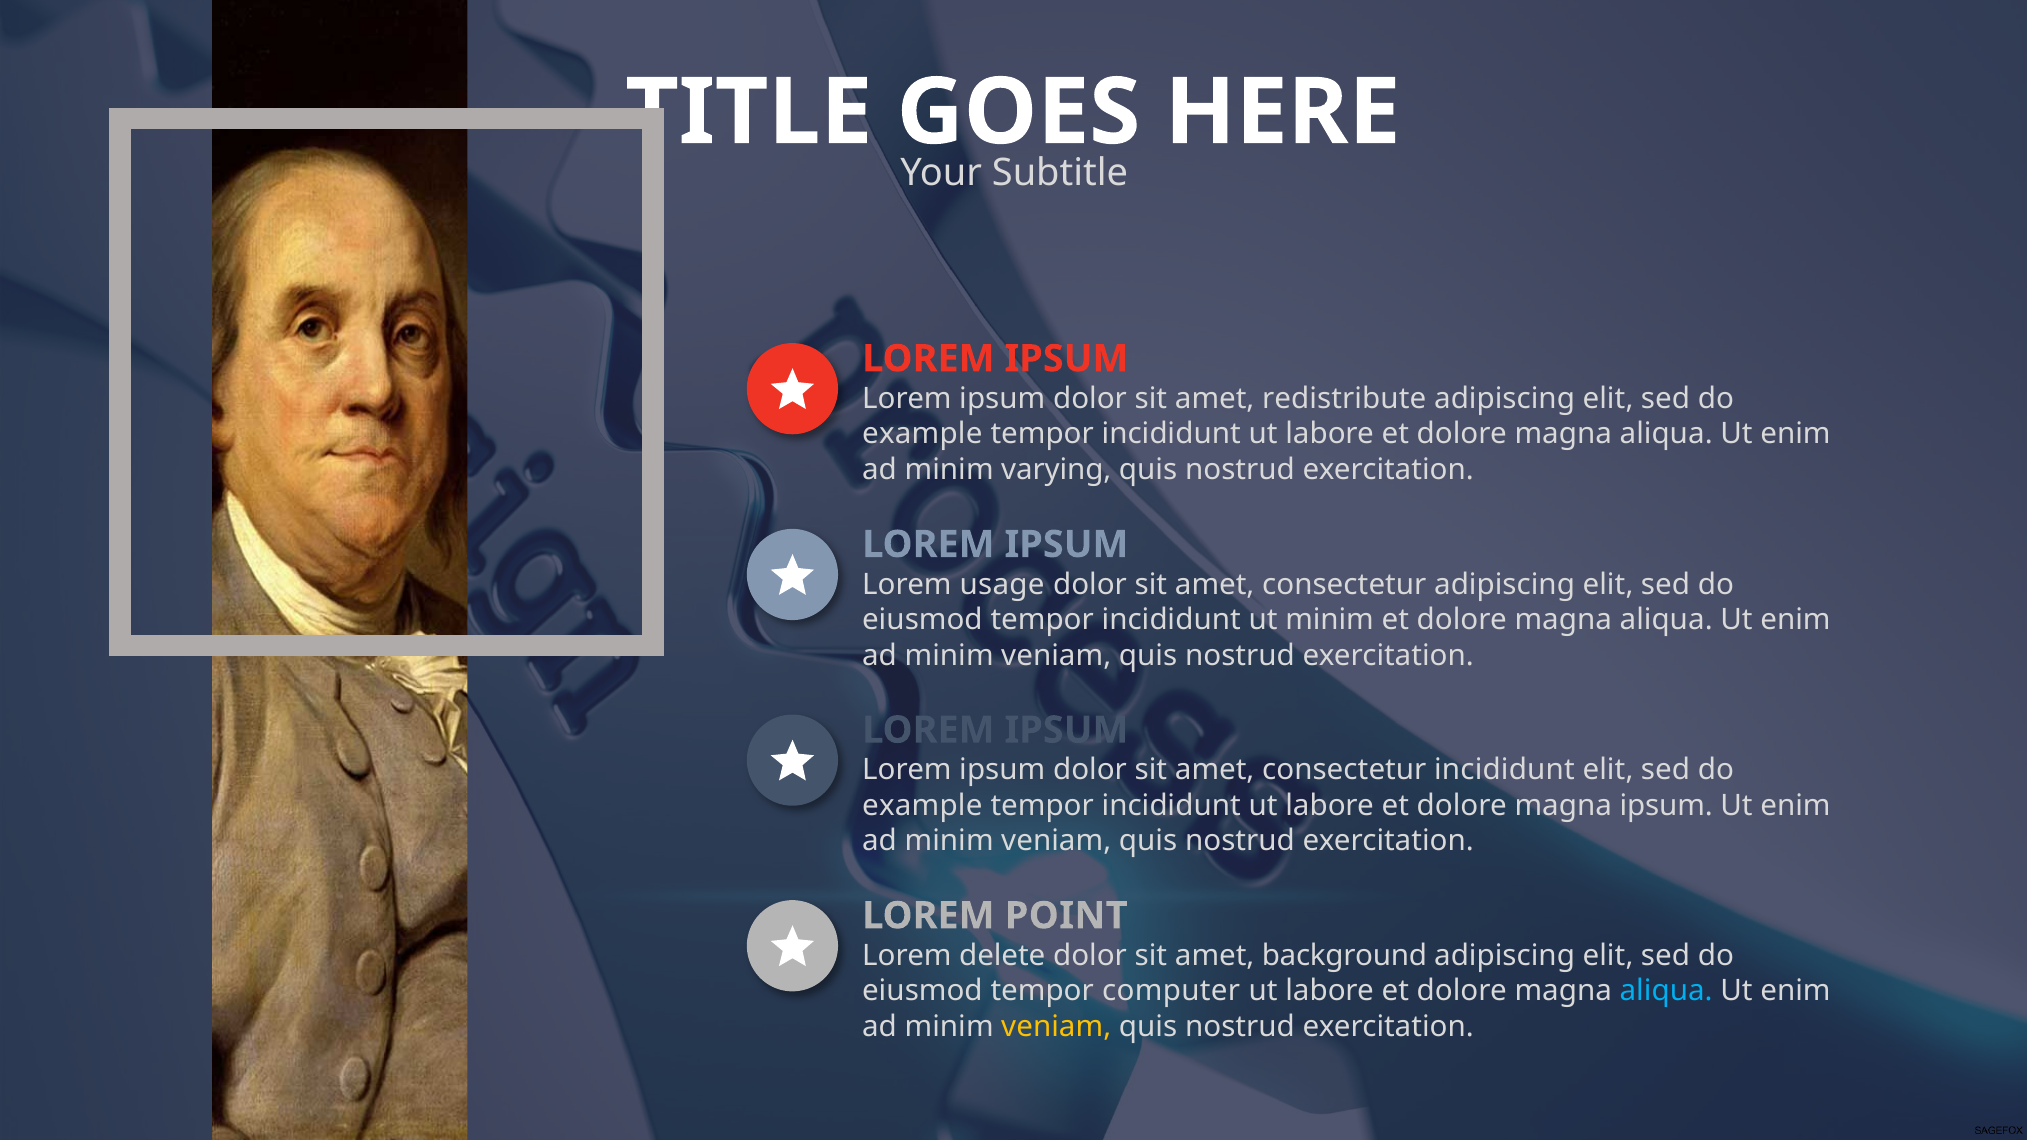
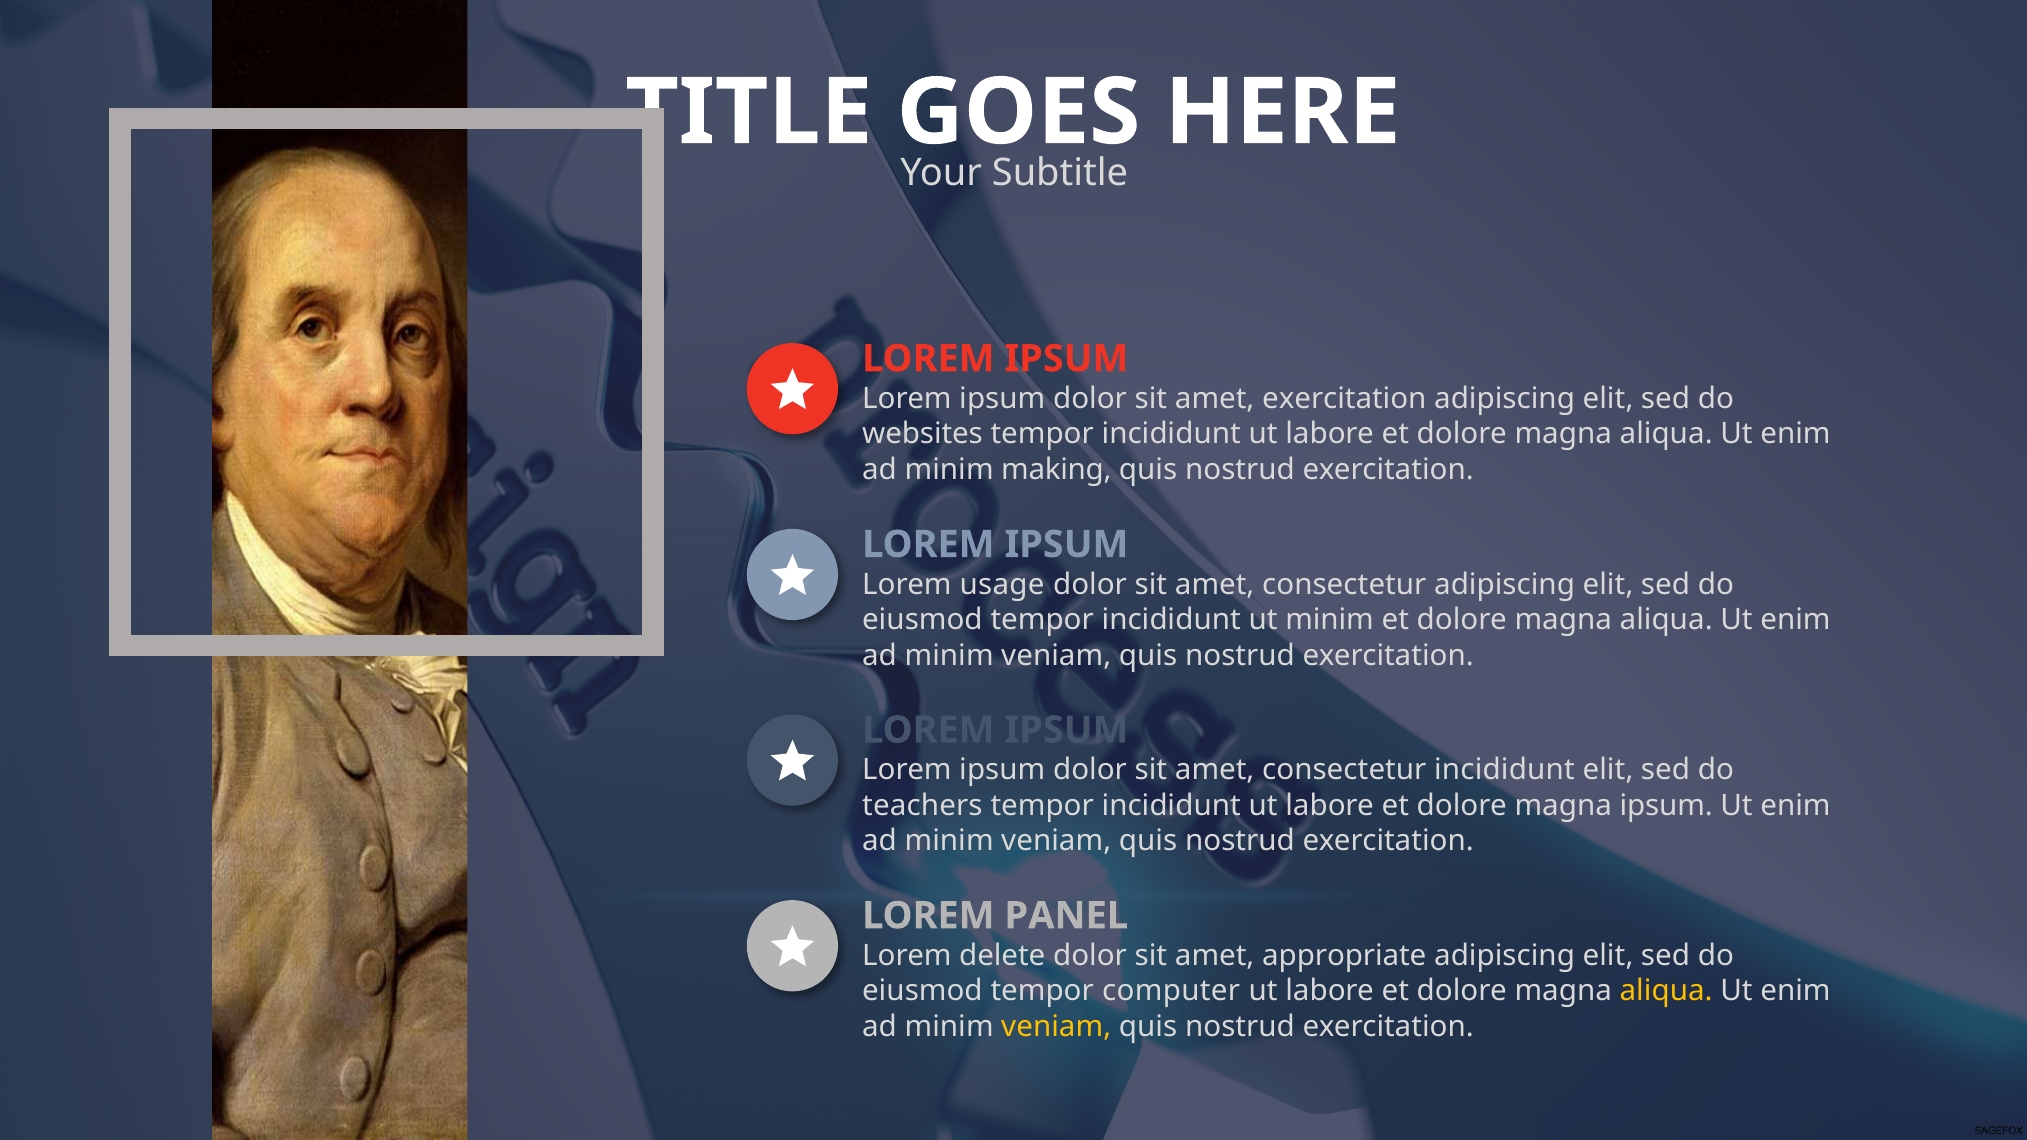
amet redistribute: redistribute -> exercitation
example at (922, 434): example -> websites
varying: varying -> making
example at (922, 806): example -> teachers
POINT: POINT -> PANEL
background: background -> appropriate
aliqua at (1666, 991) colour: light blue -> yellow
